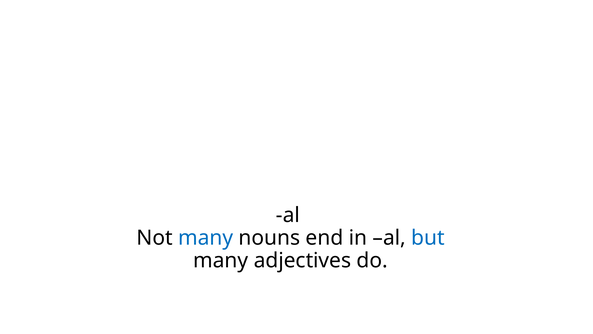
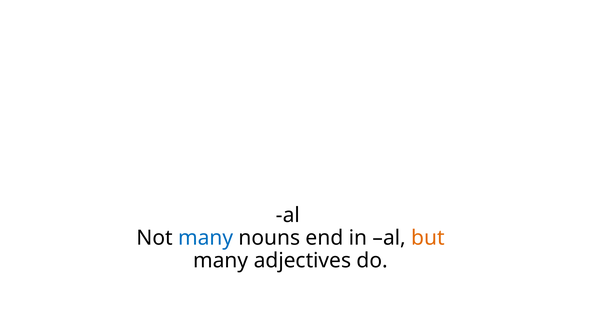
but colour: blue -> orange
